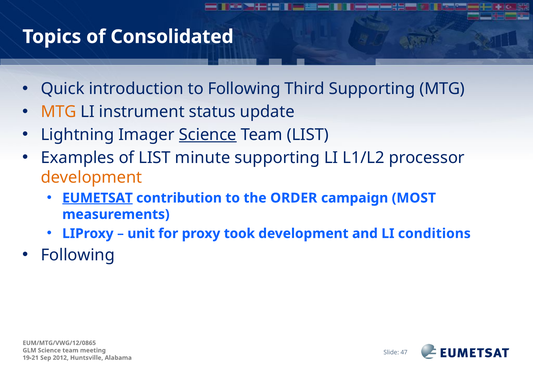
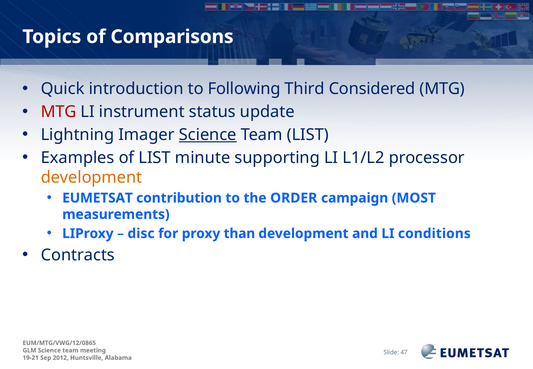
Consolidated: Consolidated -> Comparisons
Third Supporting: Supporting -> Considered
MTG at (59, 112) colour: orange -> red
EUMETSAT underline: present -> none
unit: unit -> disc
took: took -> than
Following at (78, 255): Following -> Contracts
